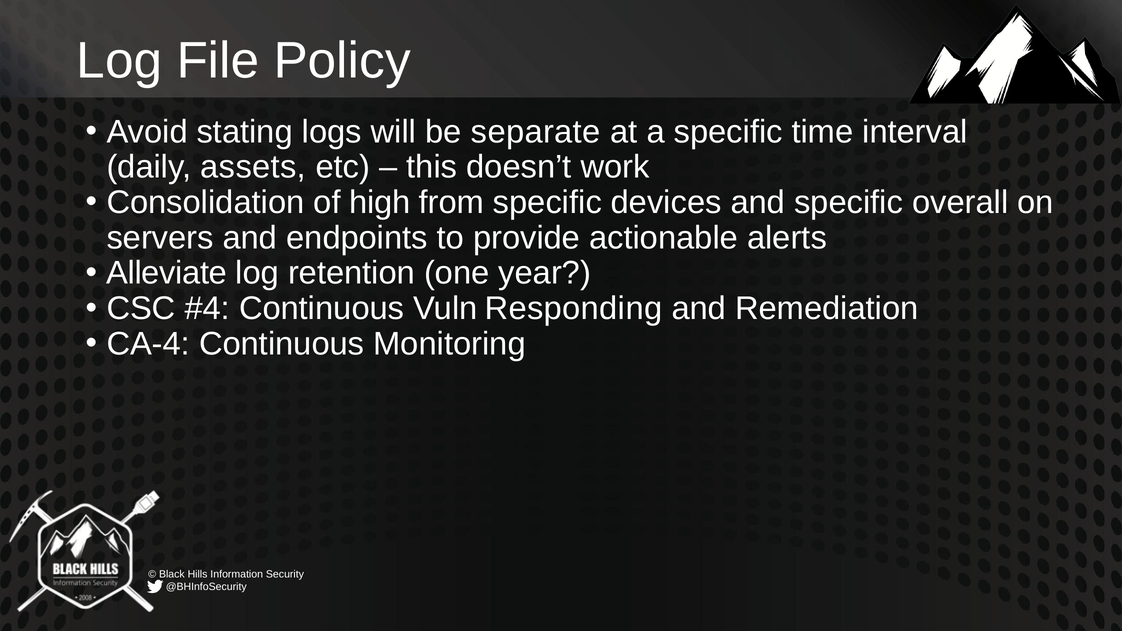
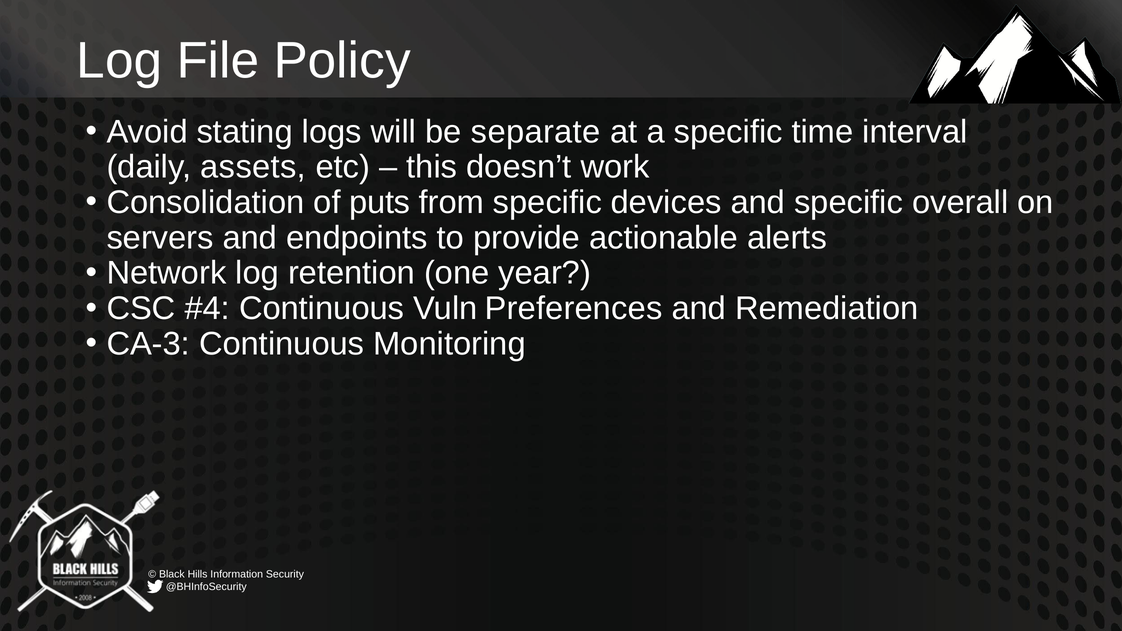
high: high -> puts
Alleviate: Alleviate -> Network
Responding: Responding -> Preferences
CA-4: CA-4 -> CA-3
